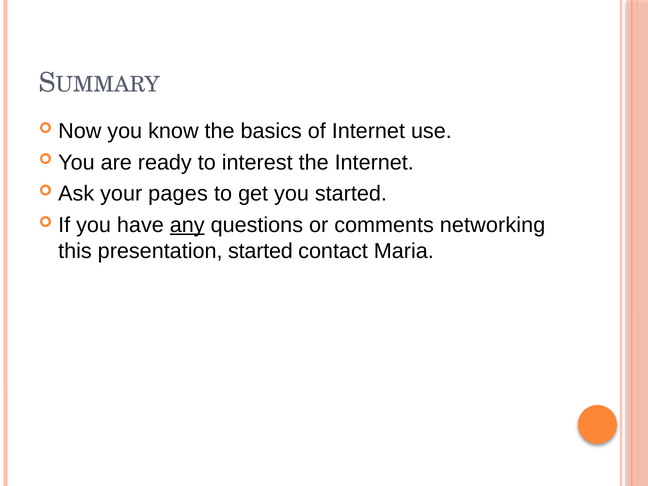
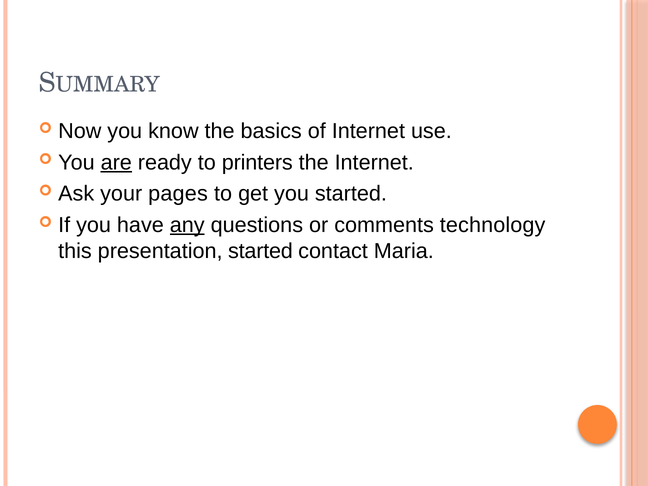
are underline: none -> present
interest: interest -> printers
networking: networking -> technology
